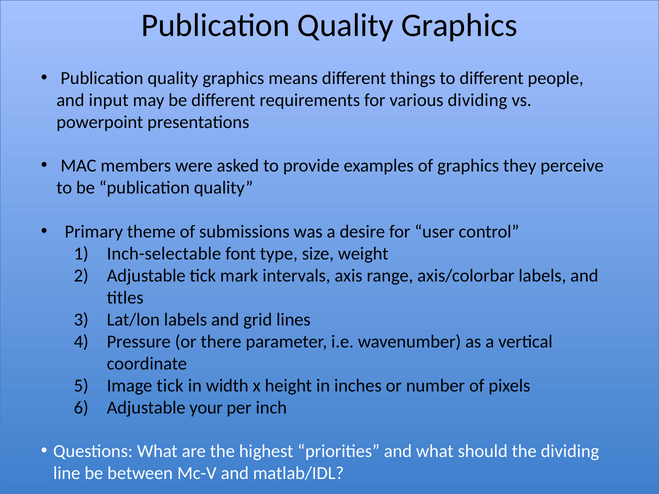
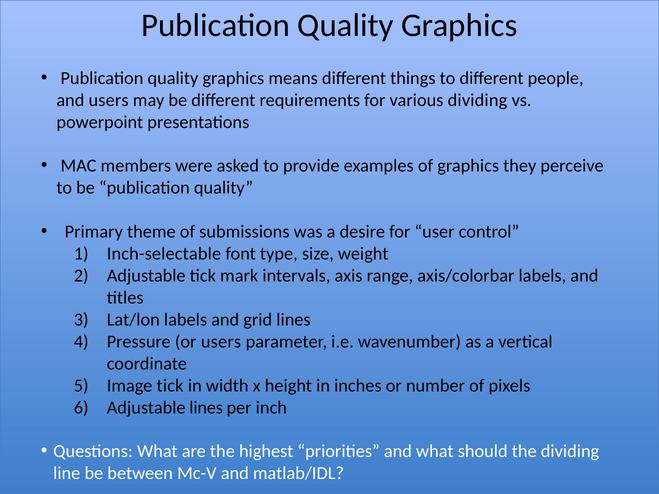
and input: input -> users
or there: there -> users
Adjustable your: your -> lines
